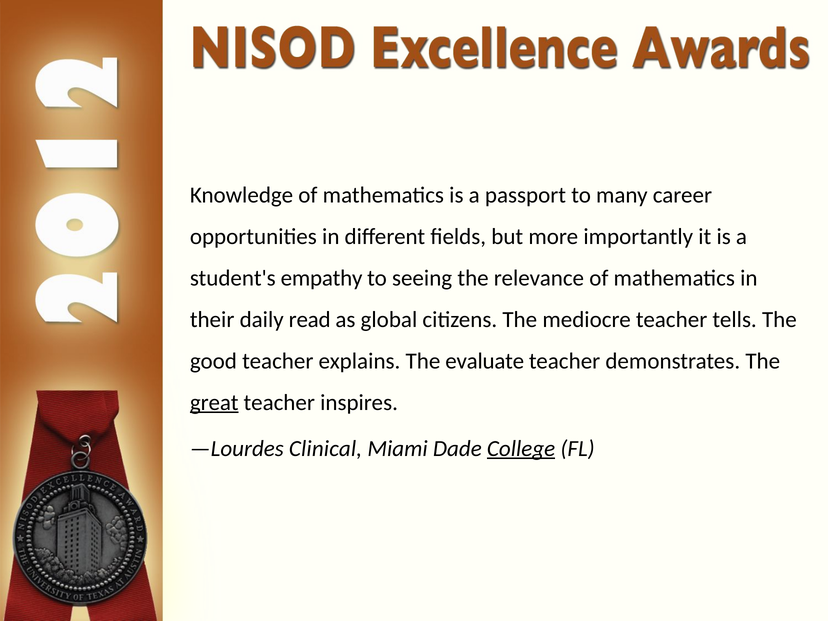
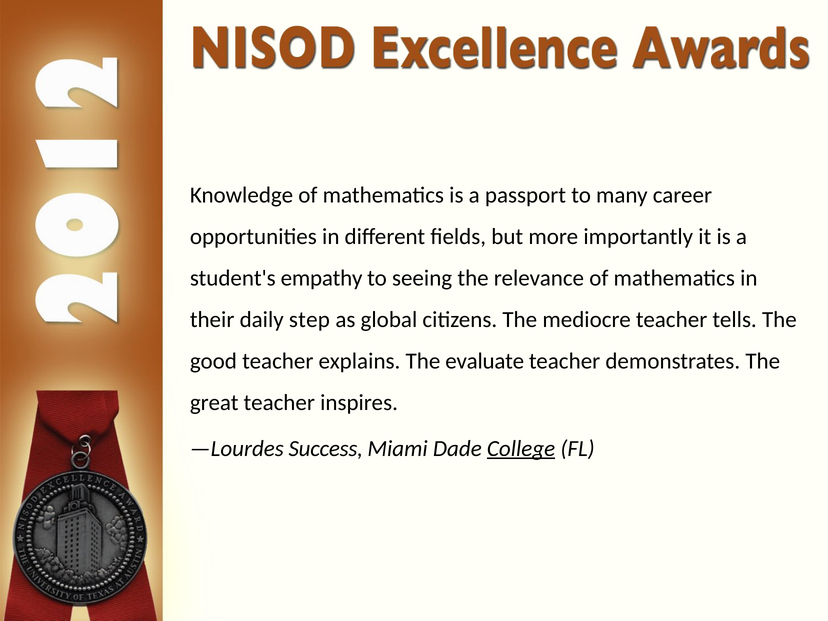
read: read -> step
great underline: present -> none
Clinical: Clinical -> Success
